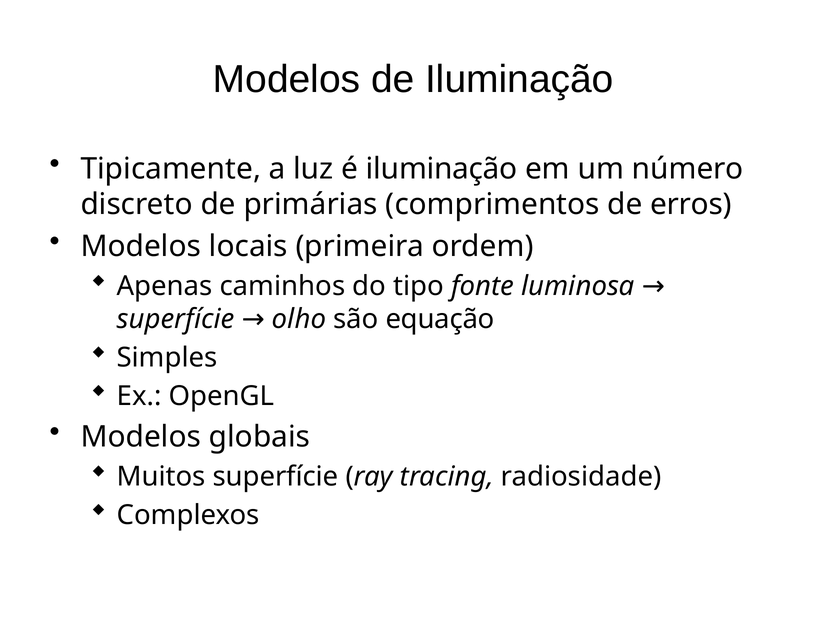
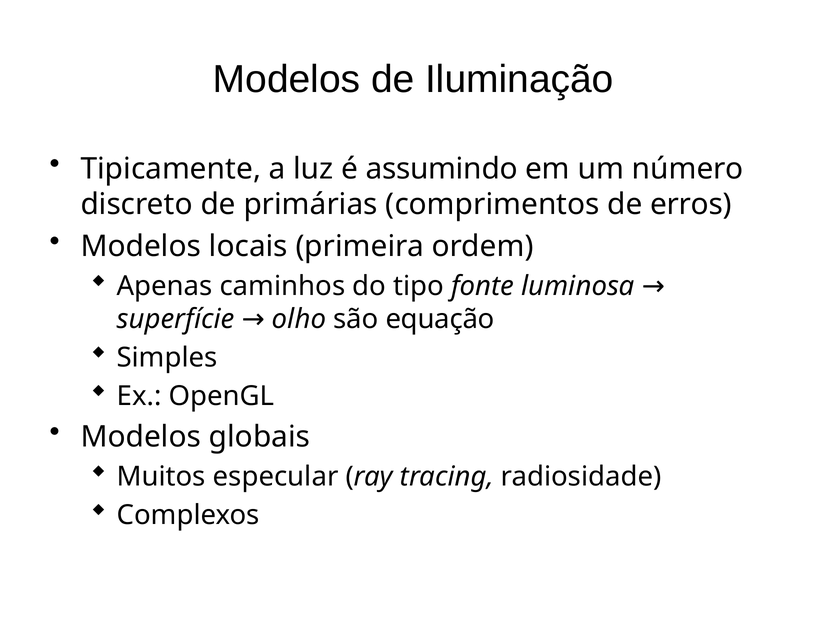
é iluminação: iluminação -> assumindo
Muitos superfície: superfície -> especular
